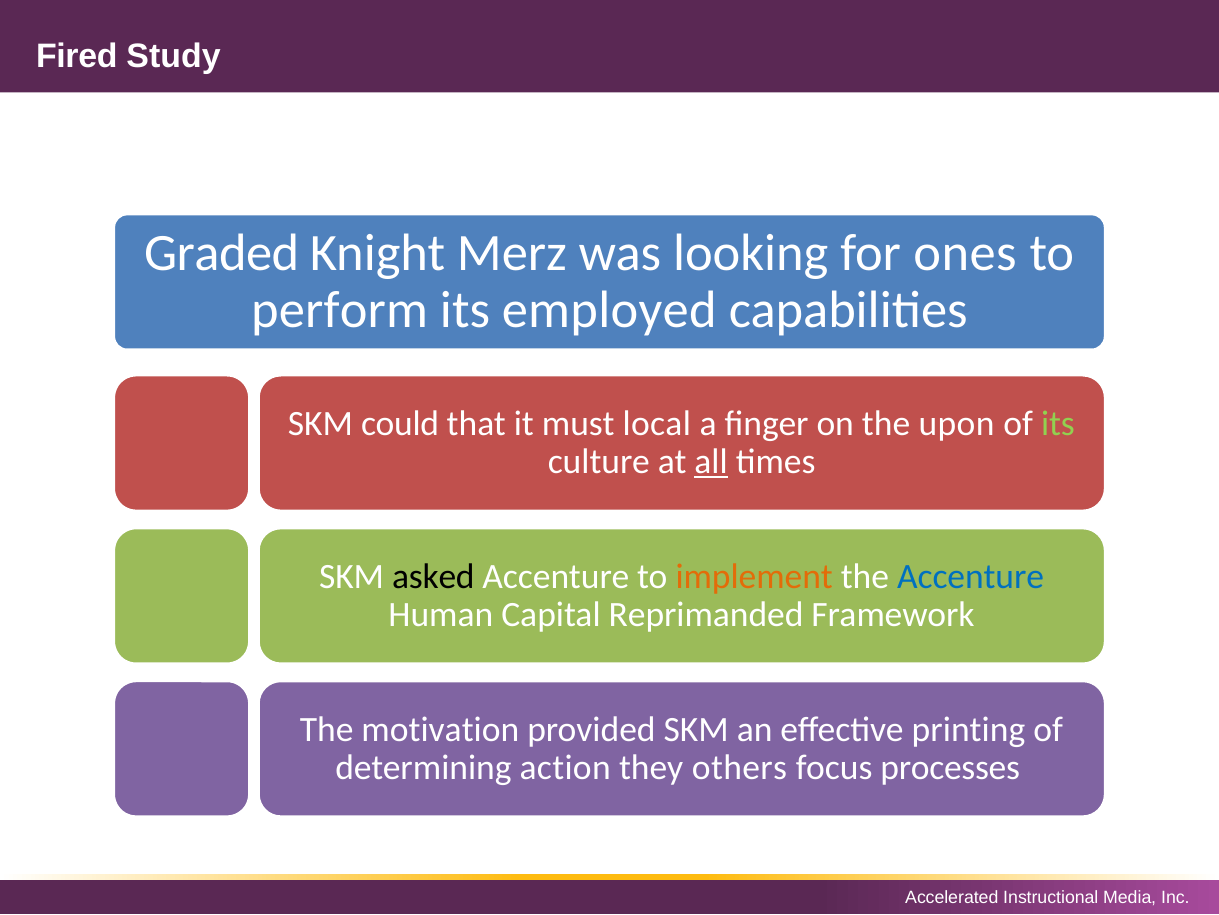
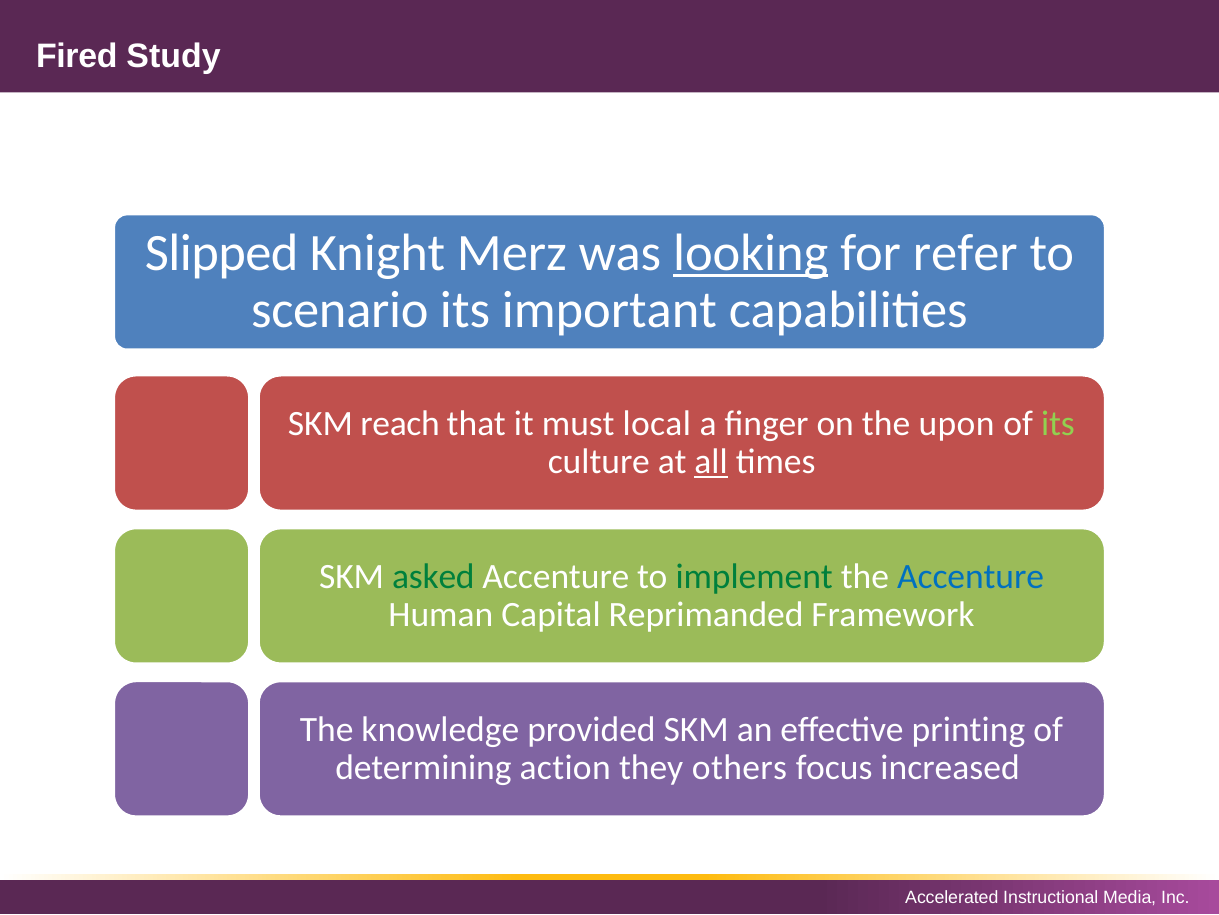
Graded: Graded -> Slipped
looking underline: none -> present
ones: ones -> refer
perform: perform -> scenario
employed: employed -> important
could: could -> reach
asked colour: black -> green
implement colour: orange -> green
motivation: motivation -> knowledge
processes: processes -> increased
